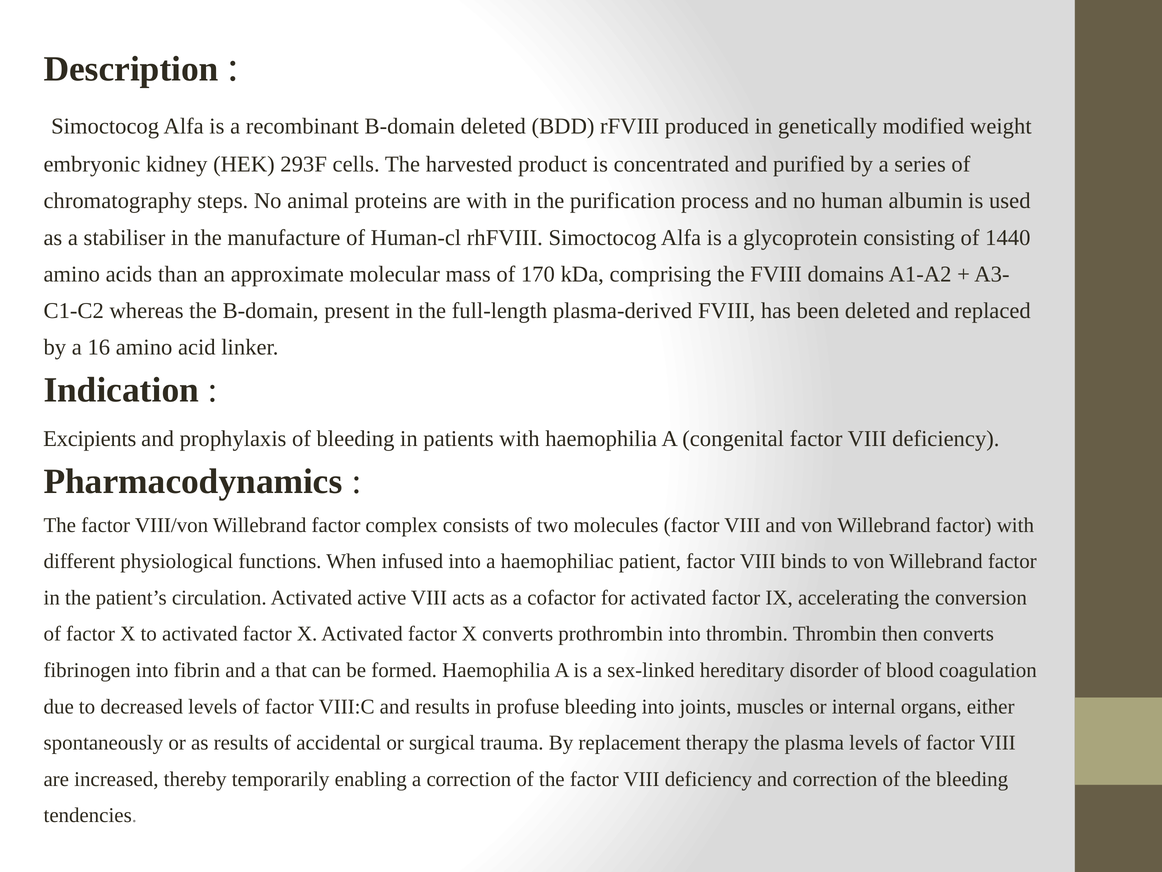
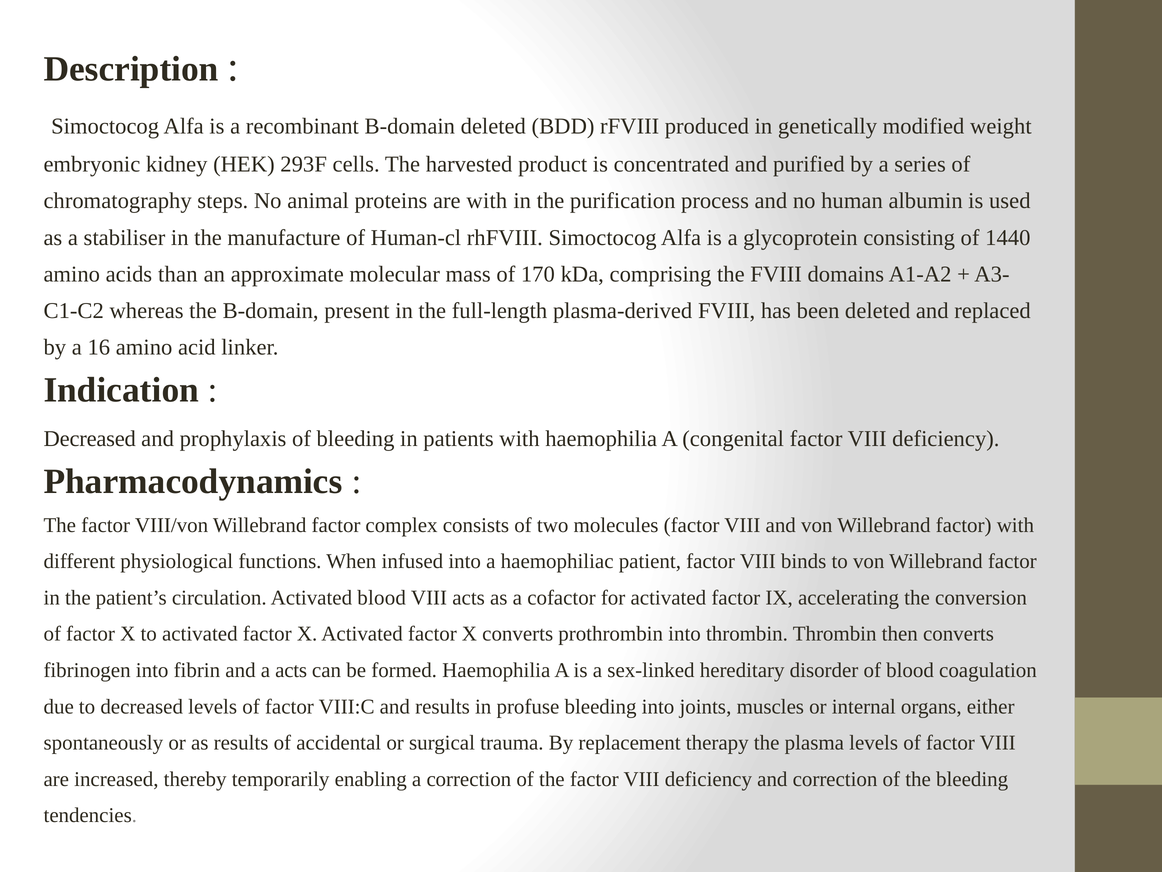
Excipients at (90, 438): Excipients -> Decreased
Activated active: active -> blood
a that: that -> acts
